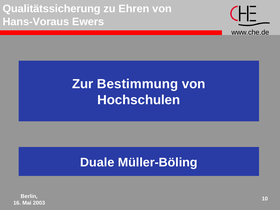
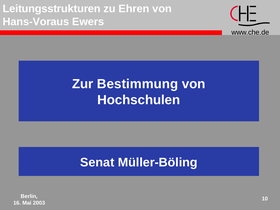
Qualitätssicherung: Qualitätssicherung -> Leitungsstrukturen
Duale: Duale -> Senat
